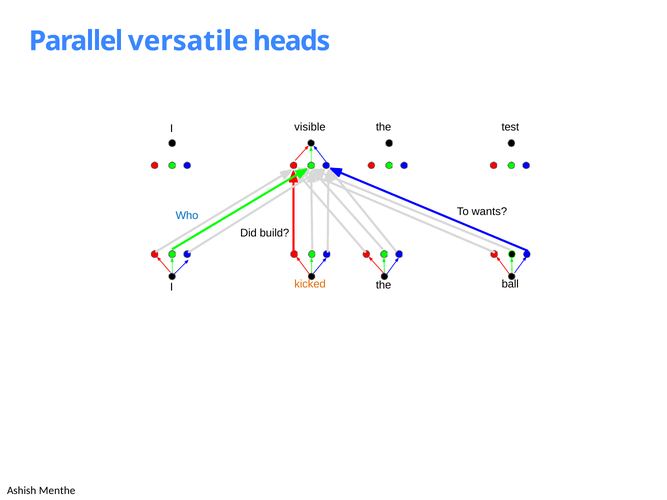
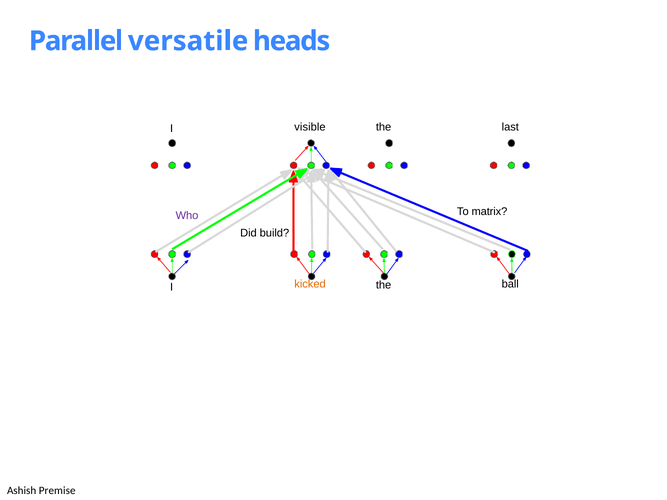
test: test -> last
wants: wants -> matrix
Who colour: blue -> purple
Menthe: Menthe -> Premise
